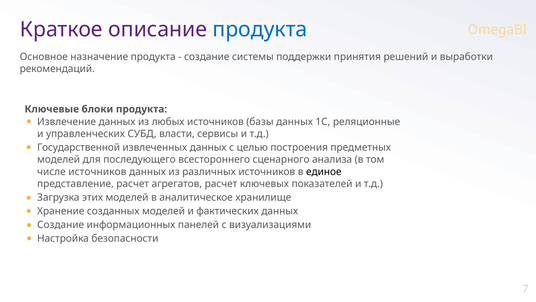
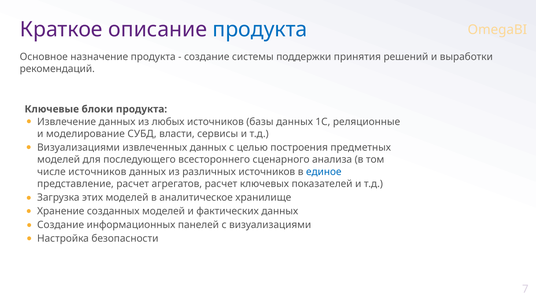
управленческих: управленческих -> моделирование
Государственной at (79, 147): Государственной -> Визуализациями
единое colour: black -> blue
